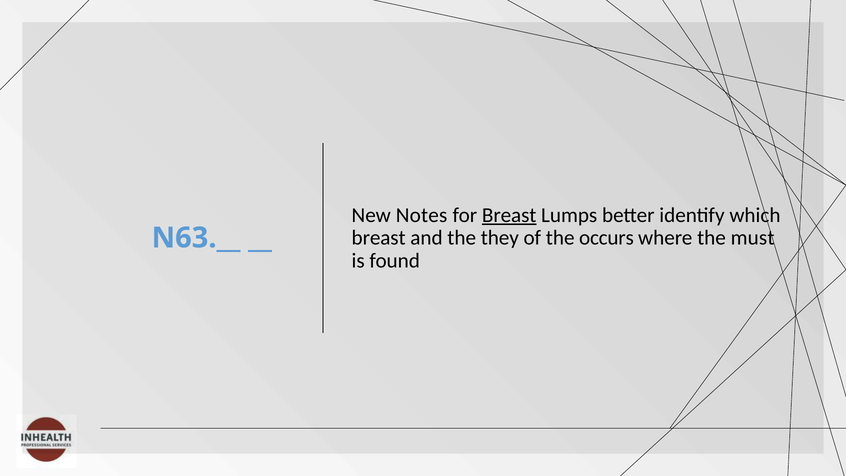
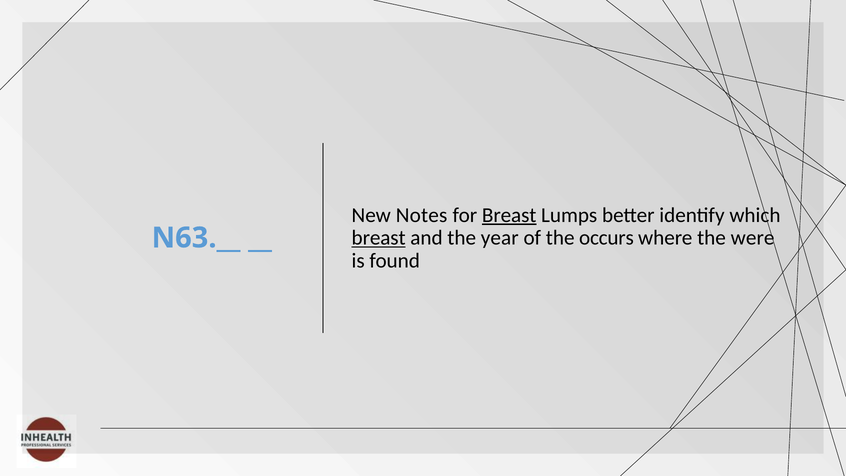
breast at (379, 238) underline: none -> present
they: they -> year
must: must -> were
